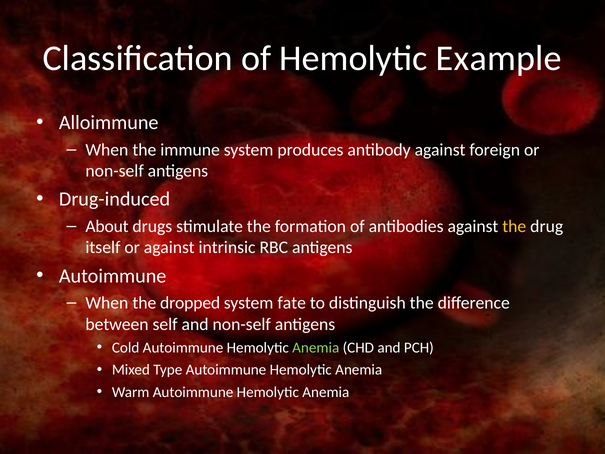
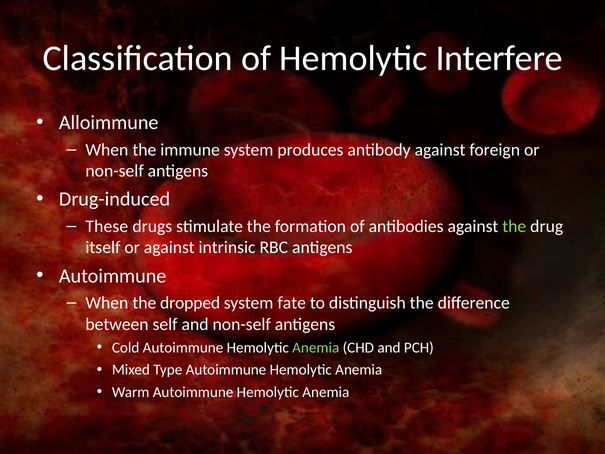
Example: Example -> Interfere
About: About -> These
the at (514, 226) colour: yellow -> light green
